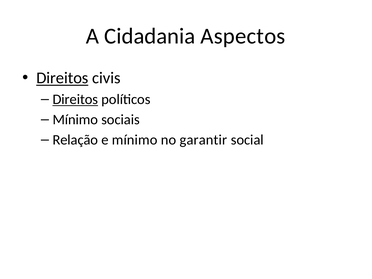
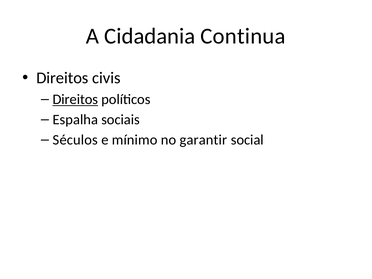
Aspectos: Aspectos -> Continua
Direitos at (62, 78) underline: present -> none
Mínimo at (75, 120): Mínimo -> Espalha
Relação: Relação -> Séculos
